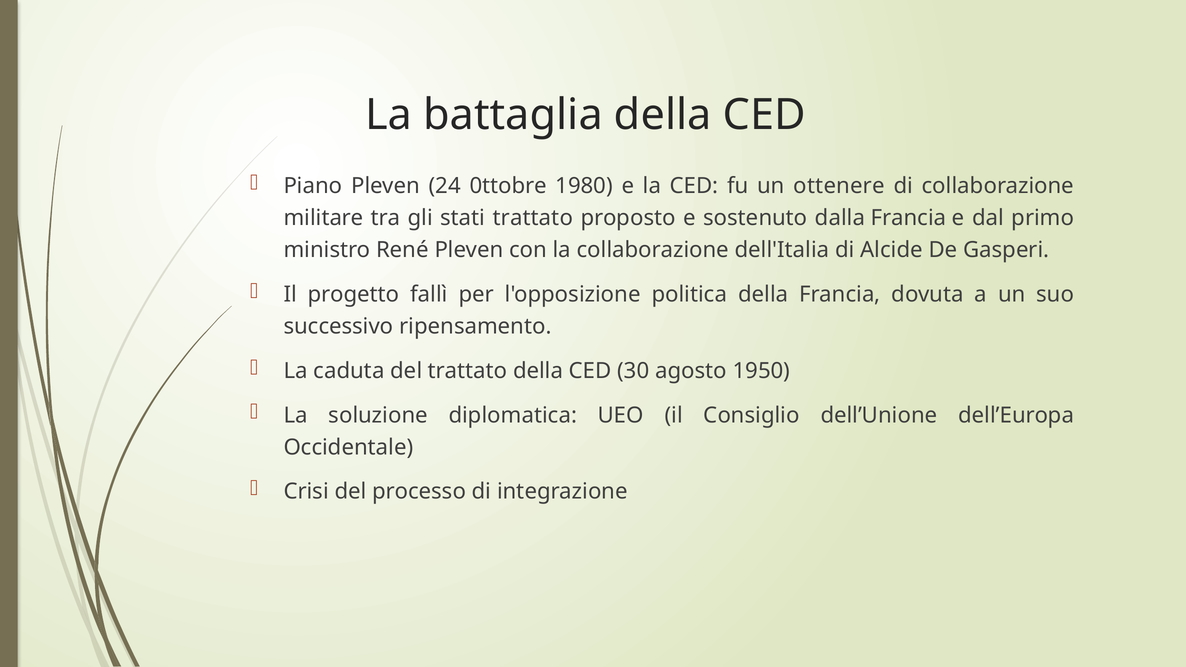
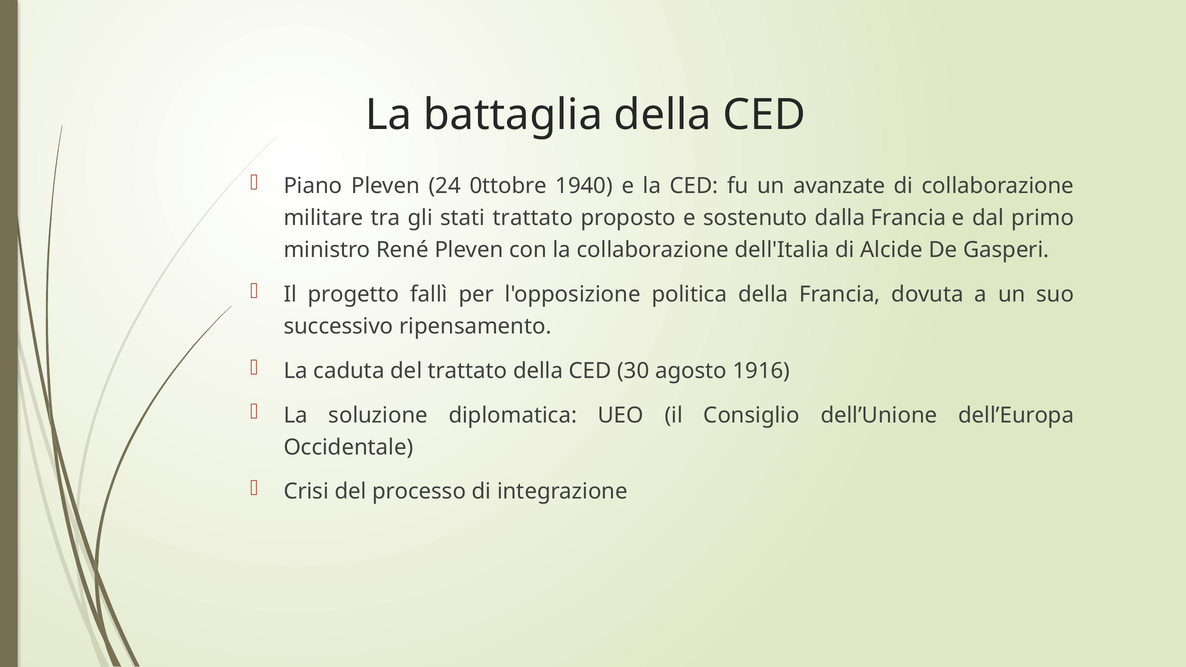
1980: 1980 -> 1940
ottenere: ottenere -> avanzate
1950: 1950 -> 1916
